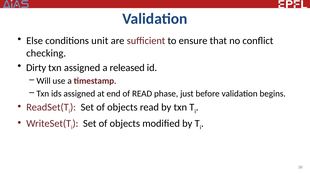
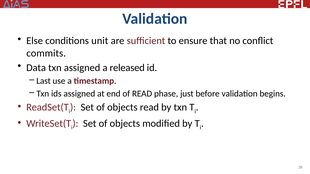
checking: checking -> commits
Dirty: Dirty -> Data
Will: Will -> Last
